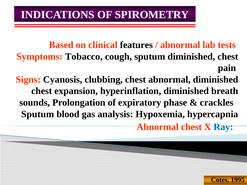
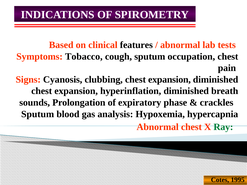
sputum diminished: diminished -> occupation
clubbing chest abnormal: abnormal -> expansion
Ray colour: blue -> green
